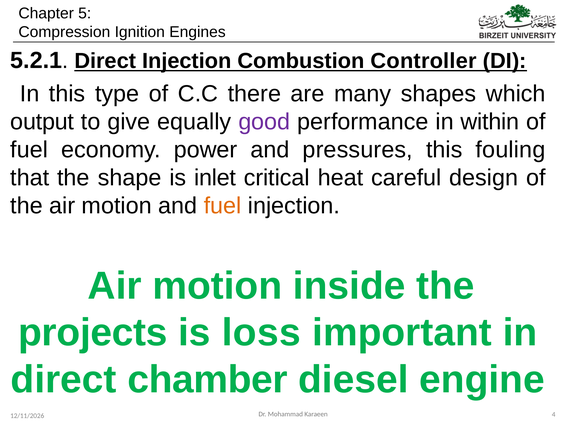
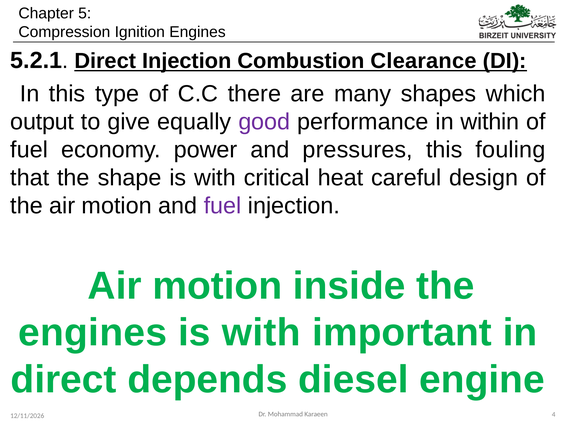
Controller: Controller -> Clearance
shape is inlet: inlet -> with
fuel at (223, 206) colour: orange -> purple
projects at (93, 332): projects -> engines
loss at (261, 332): loss -> with
chamber: chamber -> depends
